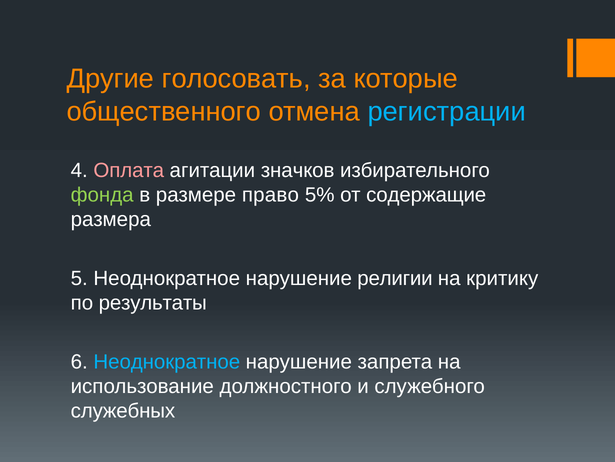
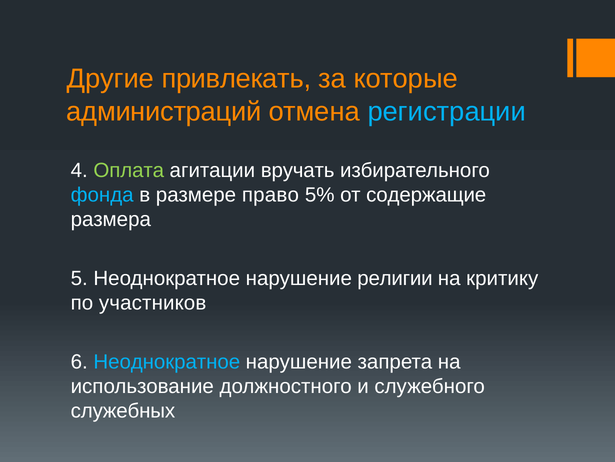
голосовать: голосовать -> привлекать
общественного: общественного -> администраций
Оплата colour: pink -> light green
значков: значков -> вручать
фонда colour: light green -> light blue
результаты: результаты -> участников
